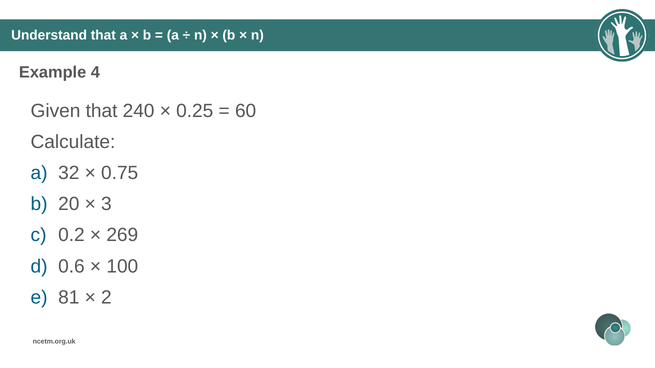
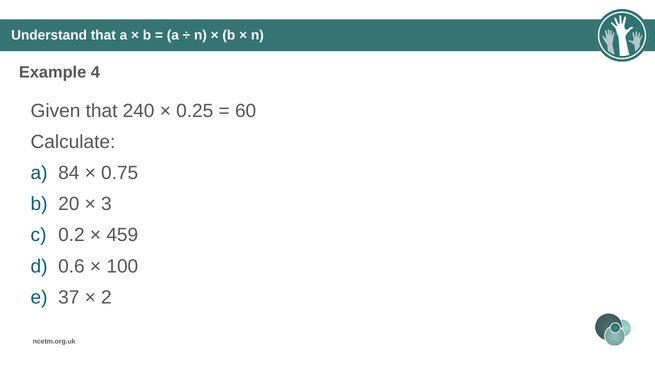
32: 32 -> 84
269: 269 -> 459
81: 81 -> 37
